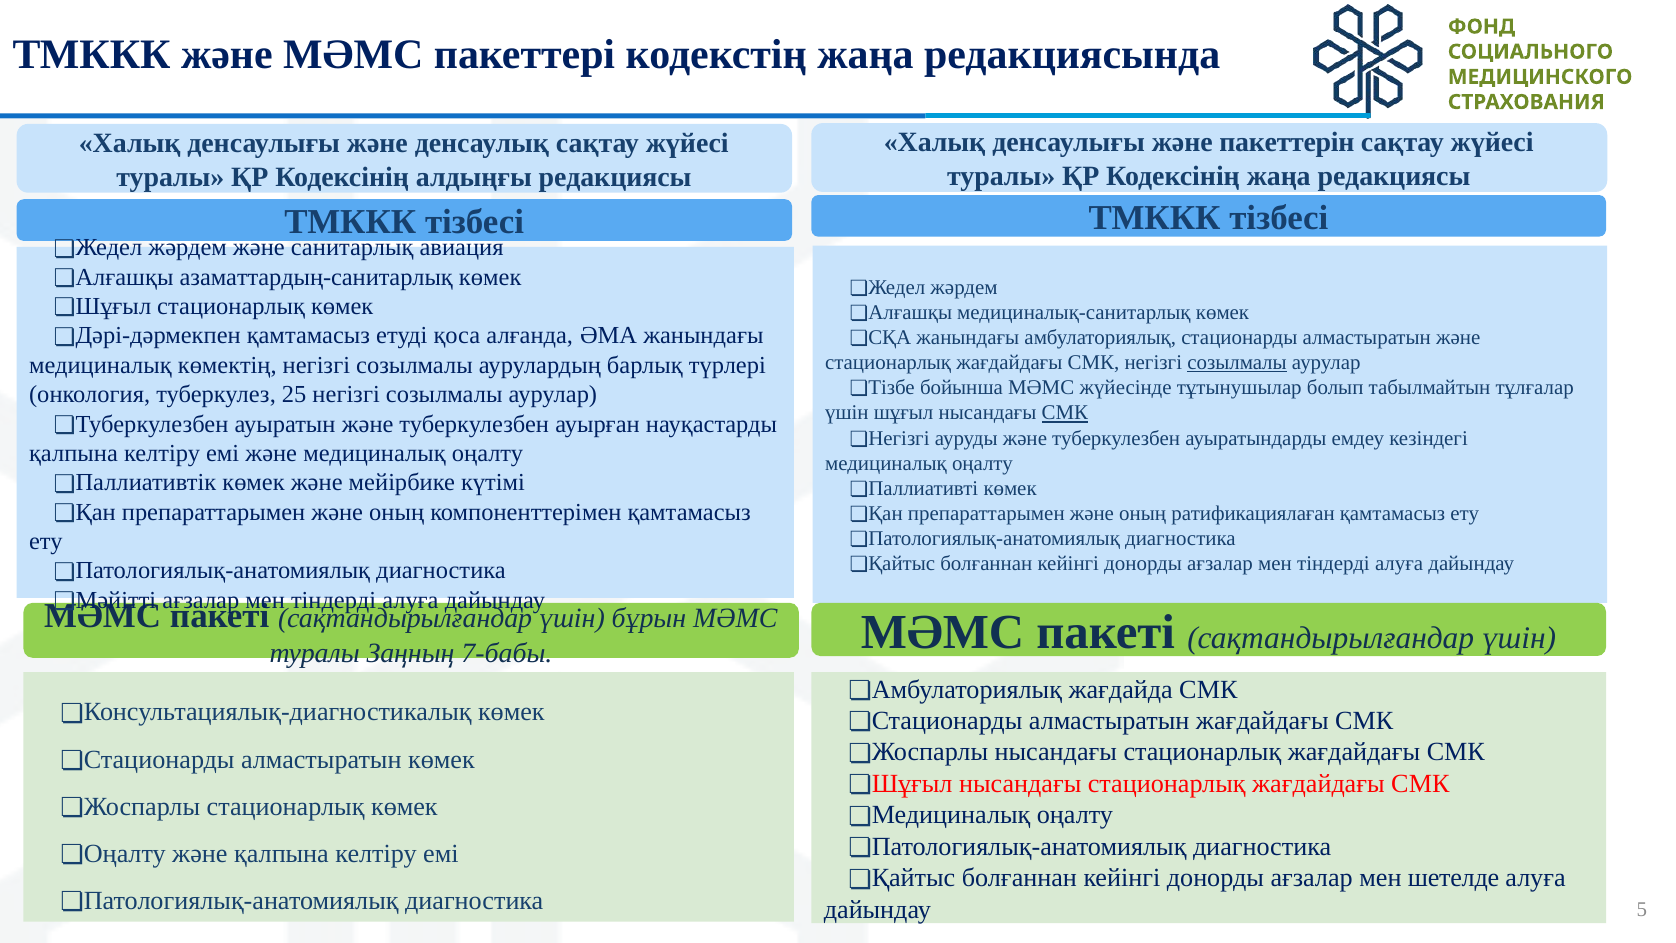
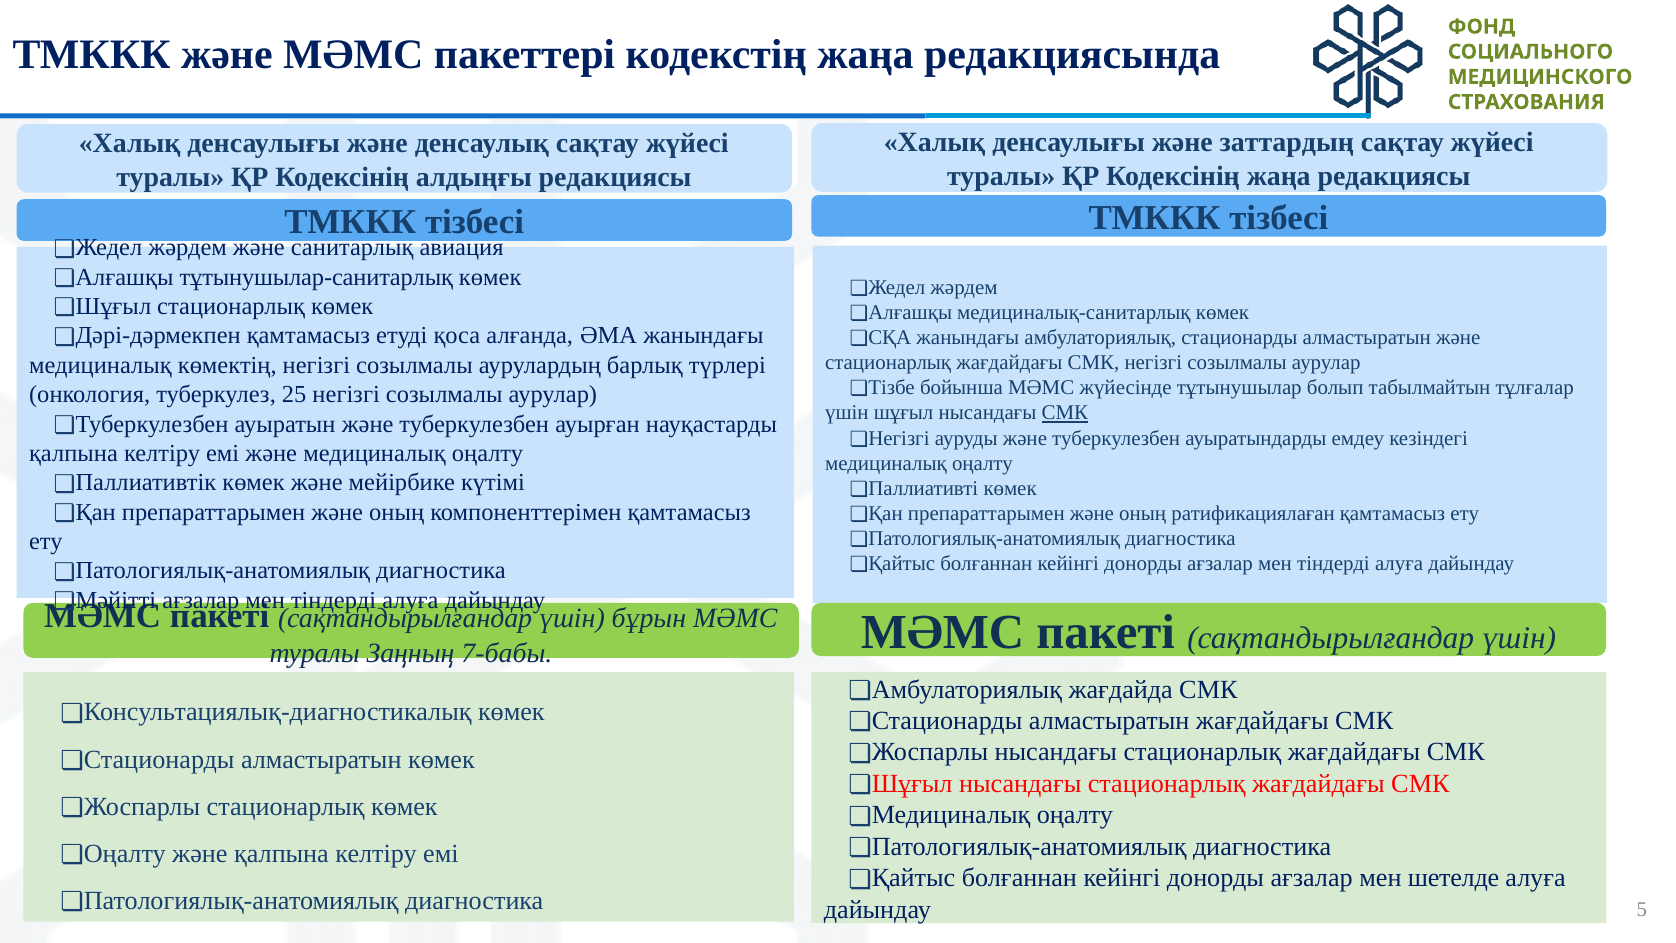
пакеттерін: пакеттерін -> заттардың
азаматтардың-санитарлық: азаматтардың-санитарлық -> тұтынушылар-санитарлық
созылмалы at (1237, 363) underline: present -> none
